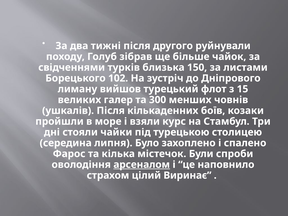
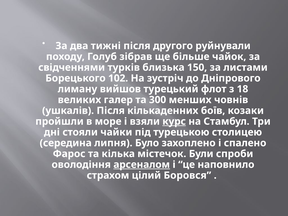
15: 15 -> 18
курс underline: none -> present
Виринає: Виринає -> Боровся
